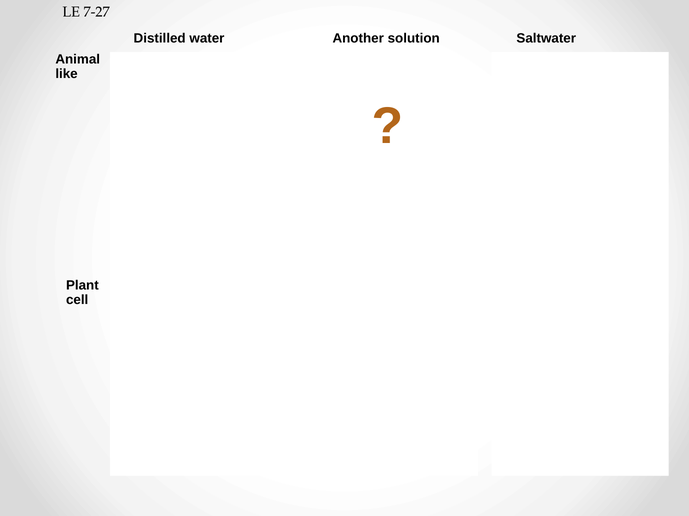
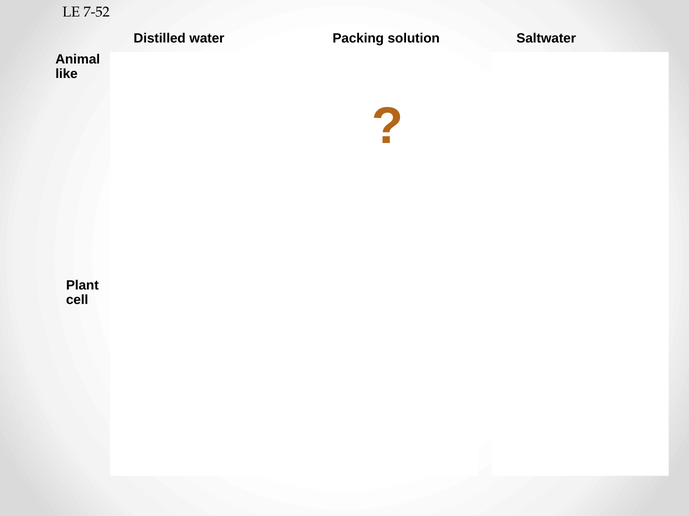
7-27: 7-27 -> 7-52
Another: Another -> Packing
